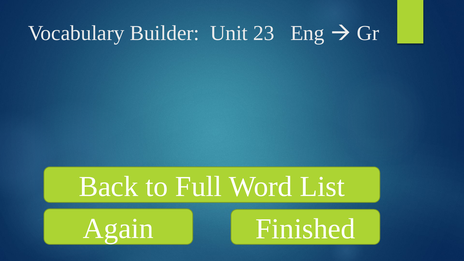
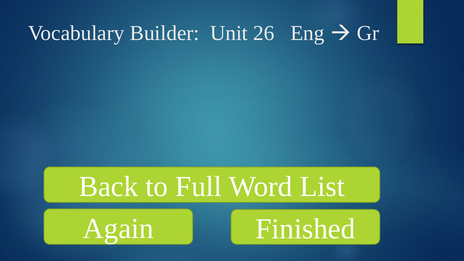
23: 23 -> 26
